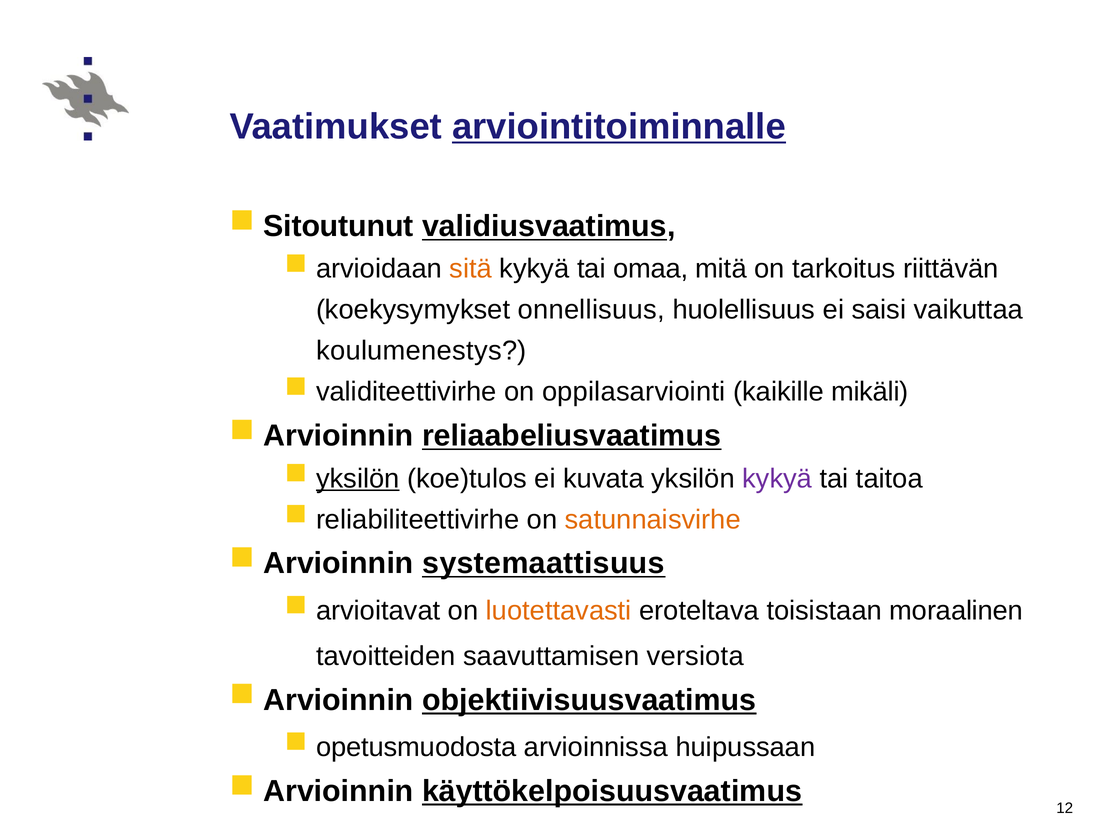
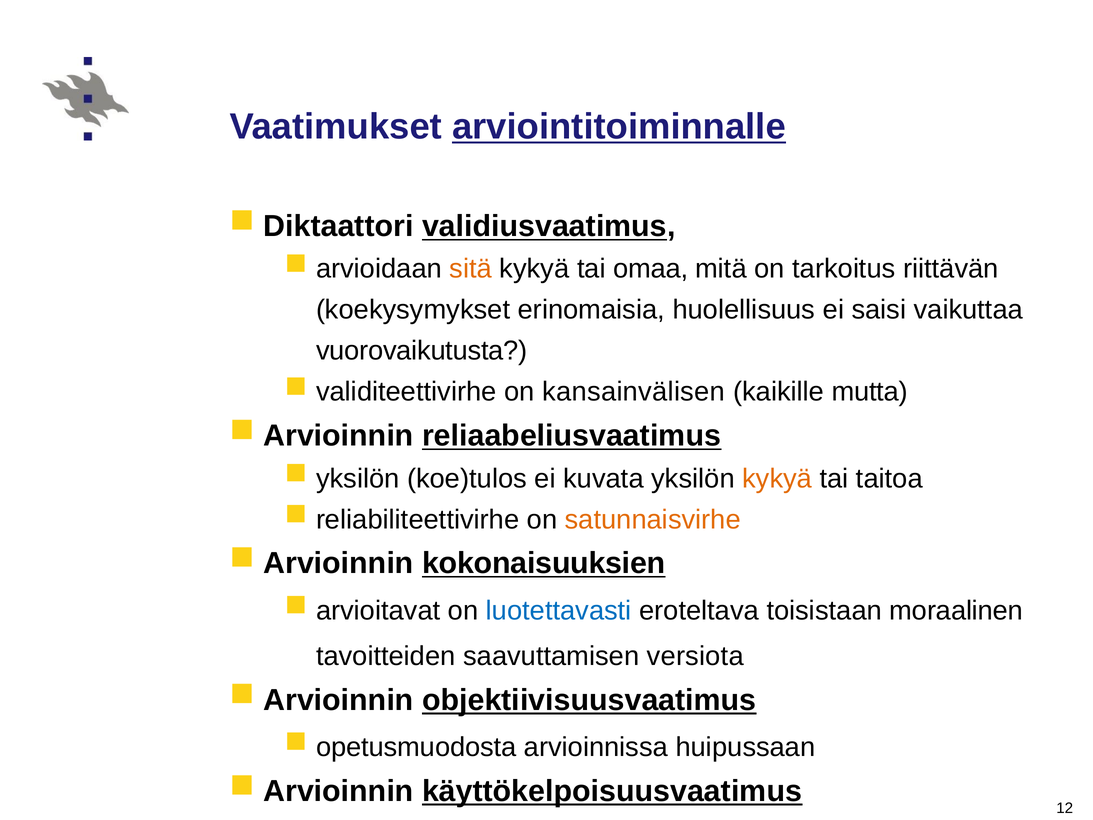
Sitoutunut: Sitoutunut -> Diktaattori
onnellisuus: onnellisuus -> erinomaisia
koulumenestys: koulumenestys -> vuorovaikutusta
oppilasarviointi: oppilasarviointi -> kansainvälisen
mikäli: mikäli -> mutta
yksilön at (358, 478) underline: present -> none
kykyä at (777, 478) colour: purple -> orange
systemaattisuus: systemaattisuus -> kokonaisuuksien
luotettavasti colour: orange -> blue
